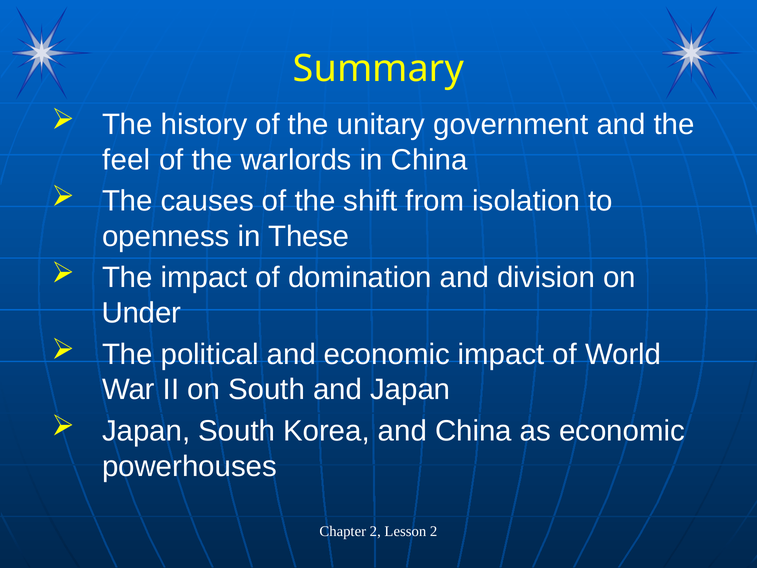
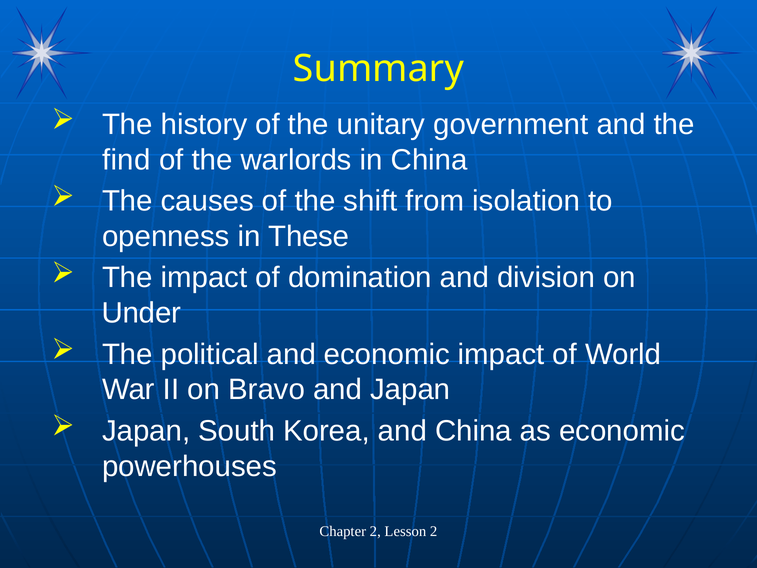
feel: feel -> find
on South: South -> Bravo
